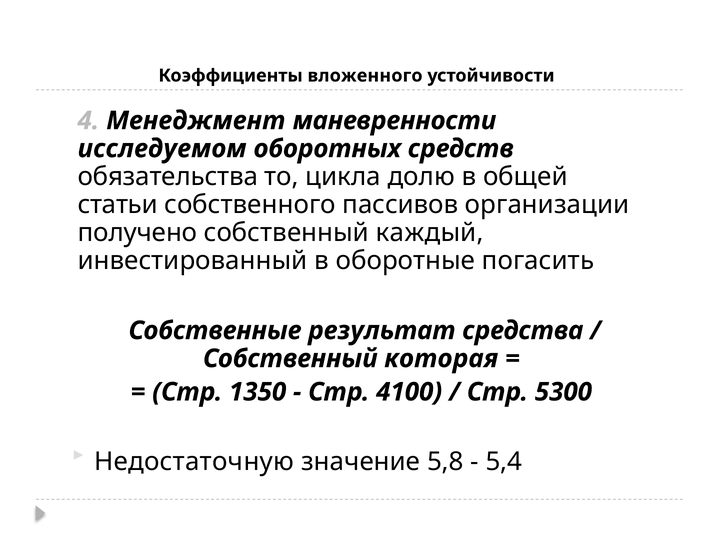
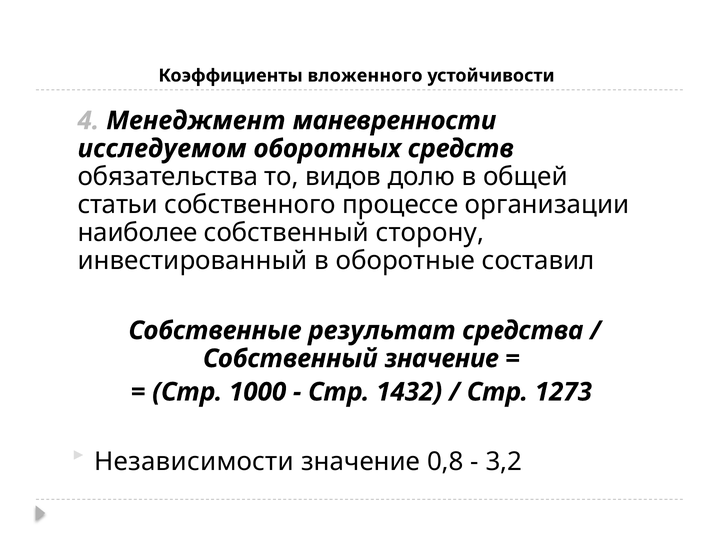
цикла: цикла -> видов
пассивов: пассивов -> процессе
получено: получено -> наиболее
каждый: каждый -> сторону
погасить: погасить -> составил
Собственный которая: которая -> значение
1350: 1350 -> 1000
4100: 4100 -> 1432
5300: 5300 -> 1273
Недостаточную: Недостаточную -> Независимости
5,8: 5,8 -> 0,8
5,4: 5,4 -> 3,2
